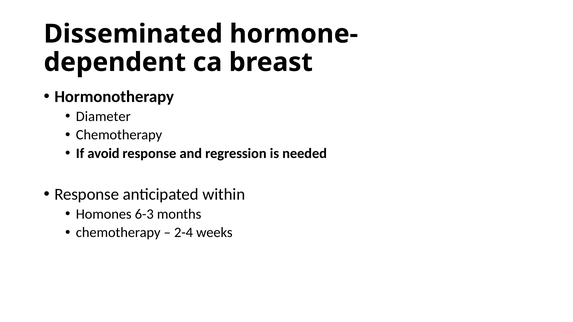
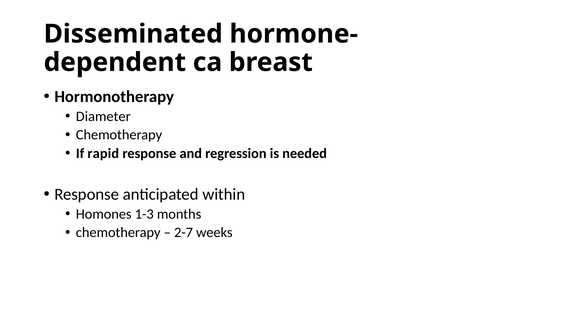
avoid: avoid -> rapid
6-3: 6-3 -> 1-3
2-4: 2-4 -> 2-7
